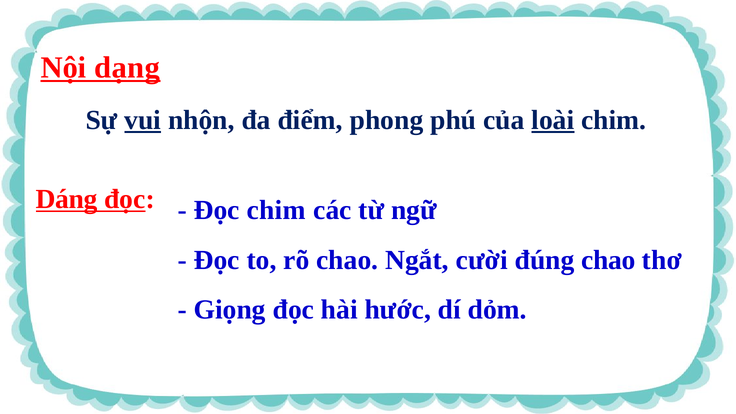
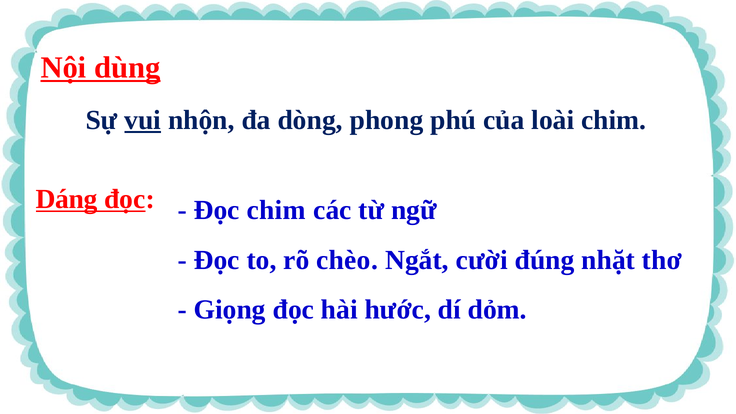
dạng: dạng -> dùng
điểm: điểm -> dòng
loài underline: present -> none
rõ chao: chao -> chèo
đúng chao: chao -> nhặt
